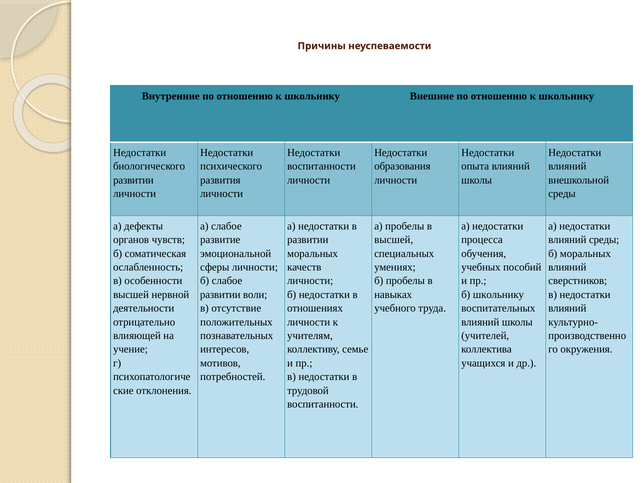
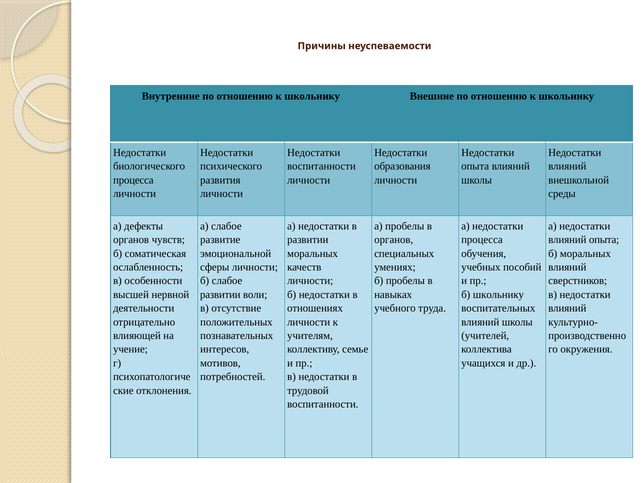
развитии at (133, 180): развитии -> процесса
высшей at (394, 239): высшей -> органов
влияний среды: среды -> опыта
